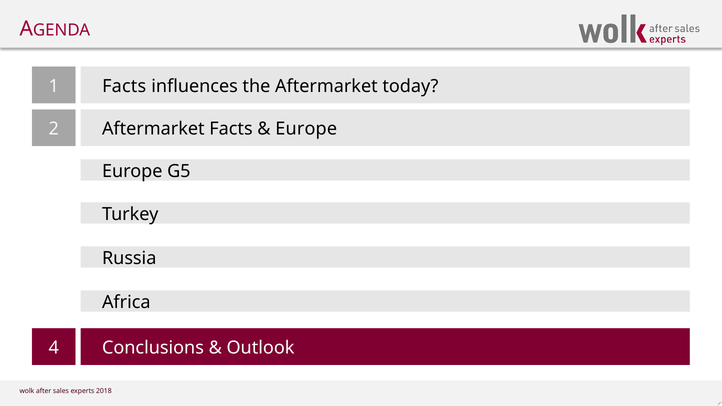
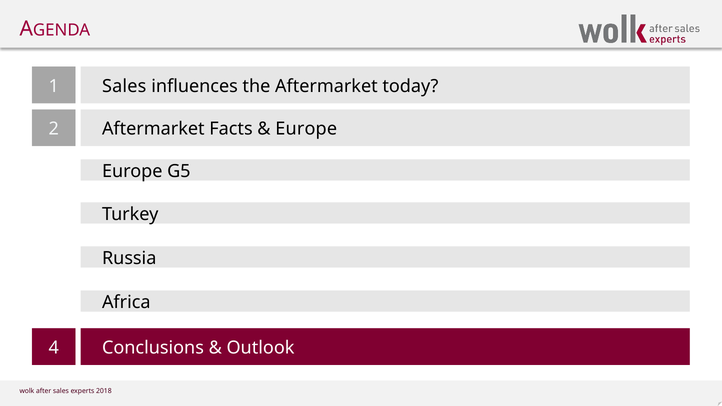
1 Facts: Facts -> Sales
